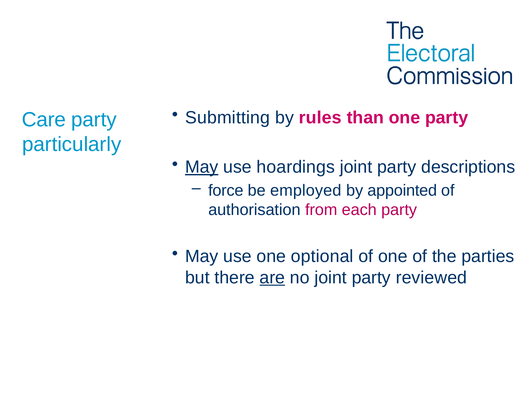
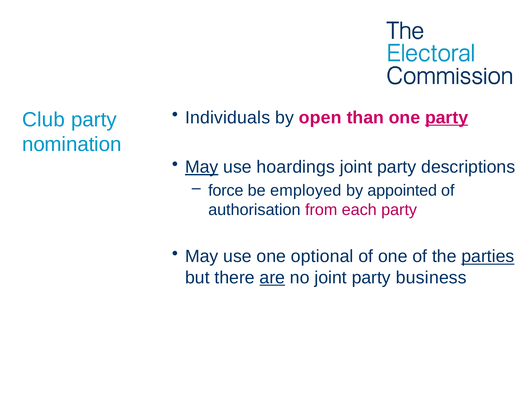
Submitting: Submitting -> Individuals
rules: rules -> open
party at (447, 118) underline: none -> present
Care: Care -> Club
particularly: particularly -> nomination
parties underline: none -> present
reviewed: reviewed -> business
